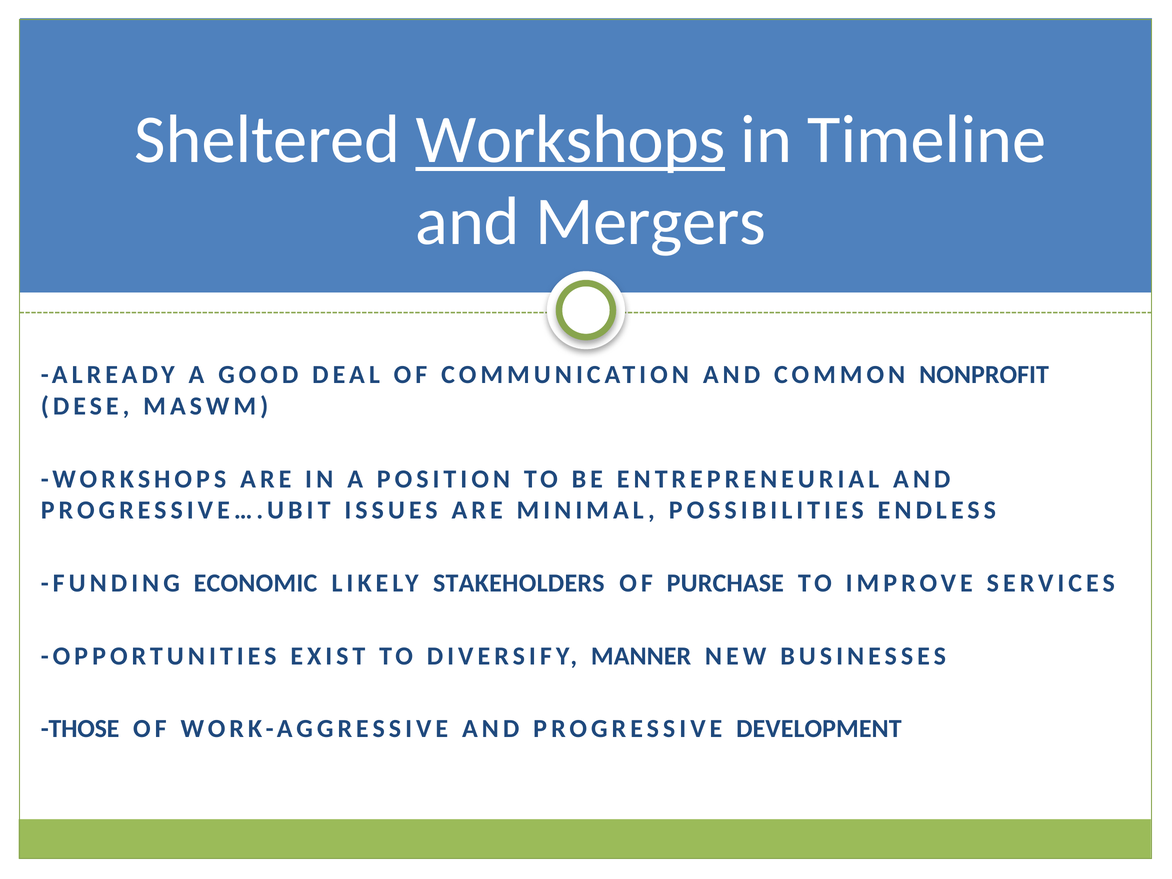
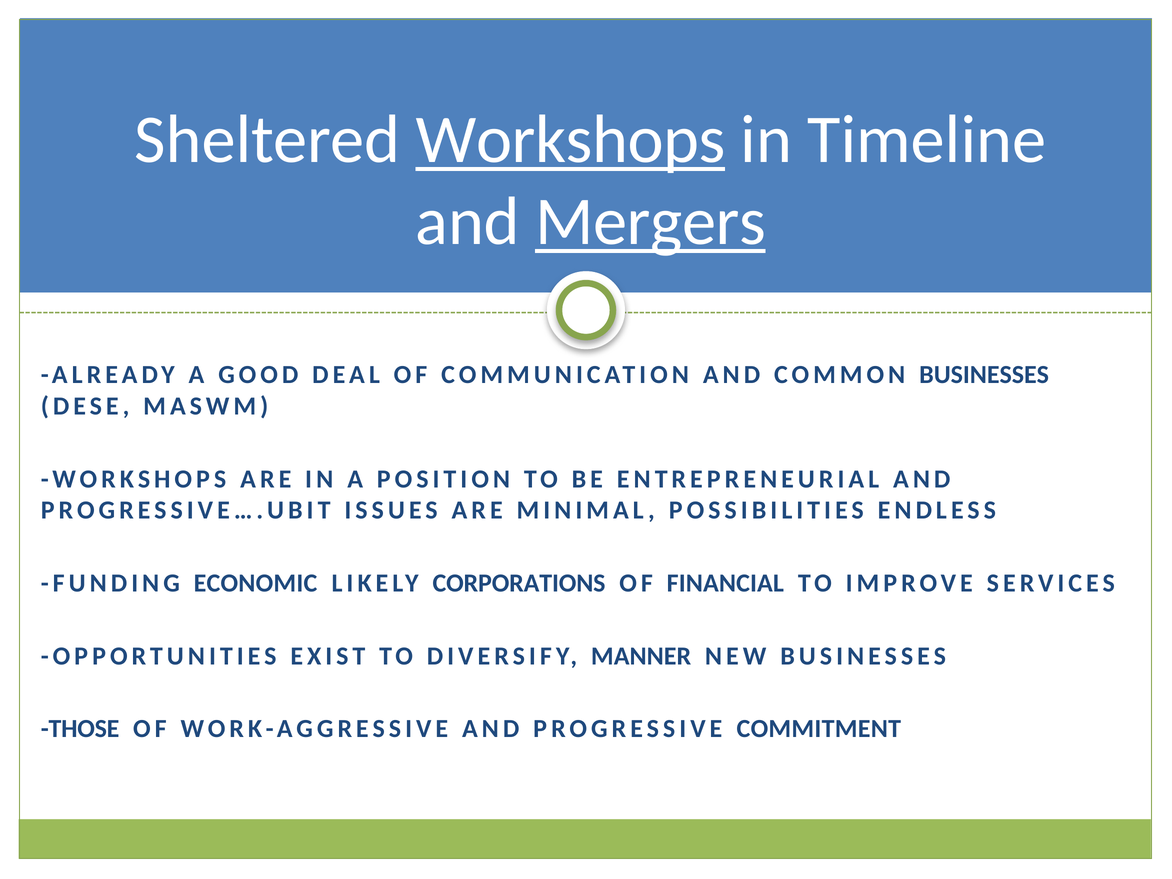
Mergers underline: none -> present
COMMON NONPROFIT: NONPROFIT -> BUSINESSES
STAKEHOLDERS: STAKEHOLDERS -> CORPORATIONS
PURCHASE: PURCHASE -> FINANCIAL
DEVELOPMENT: DEVELOPMENT -> COMMITMENT
